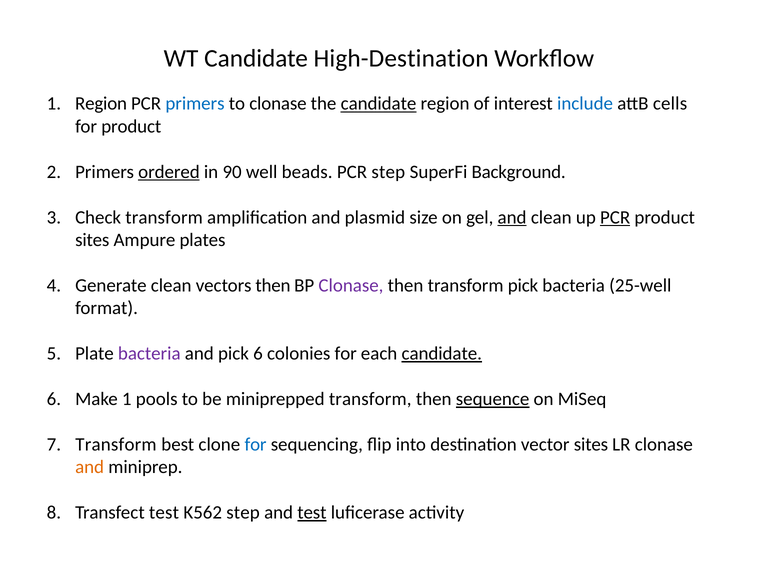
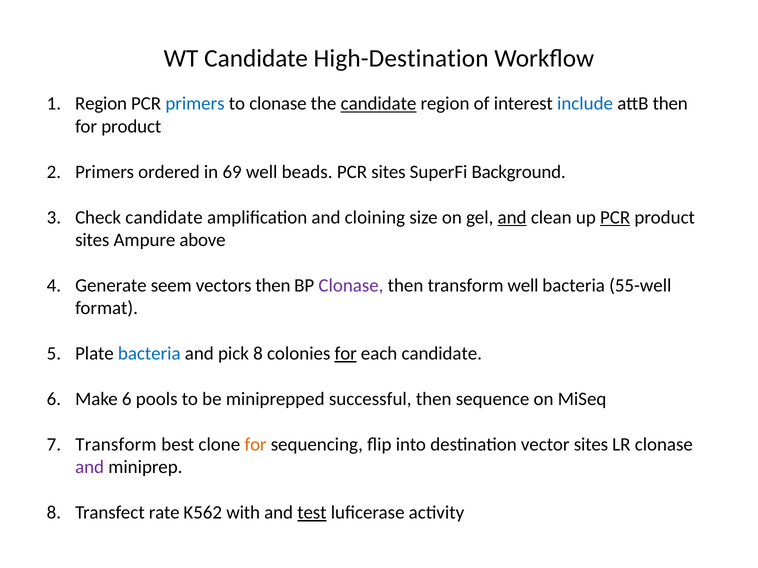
attB cells: cells -> then
ordered underline: present -> none
90: 90 -> 69
PCR step: step -> sites
Check transform: transform -> candidate
plasmid: plasmid -> cloining
plates: plates -> above
Generate clean: clean -> seem
transform pick: pick -> well
25-well: 25-well -> 55-well
bacteria at (149, 354) colour: purple -> blue
pick 6: 6 -> 8
for at (346, 354) underline: none -> present
candidate at (442, 354) underline: present -> none
Make 1: 1 -> 6
miniprepped transform: transform -> successful
sequence underline: present -> none
for at (256, 445) colour: blue -> orange
and at (90, 468) colour: orange -> purple
Transfect test: test -> rate
K562 step: step -> with
